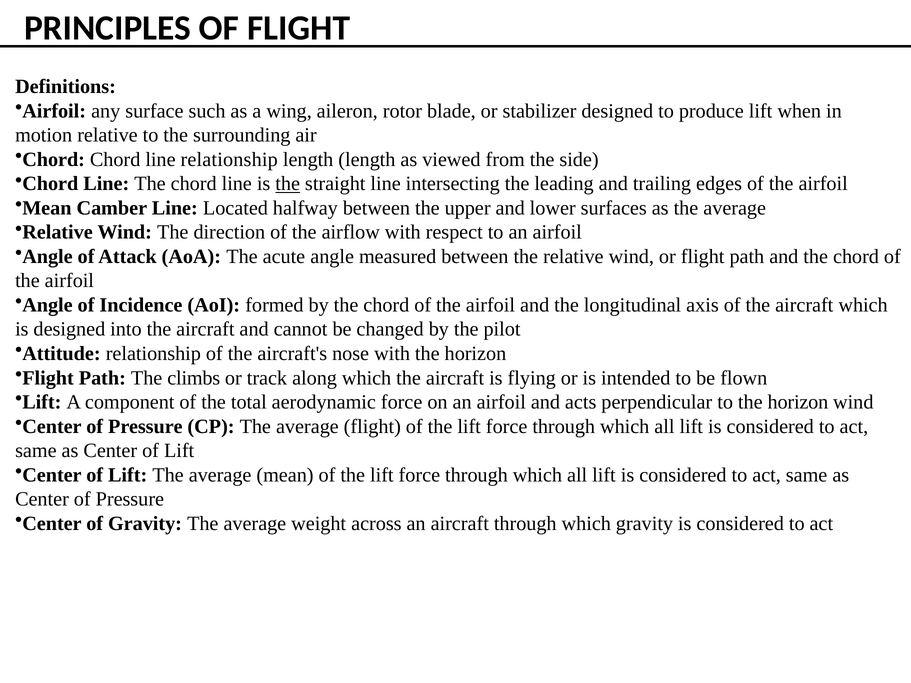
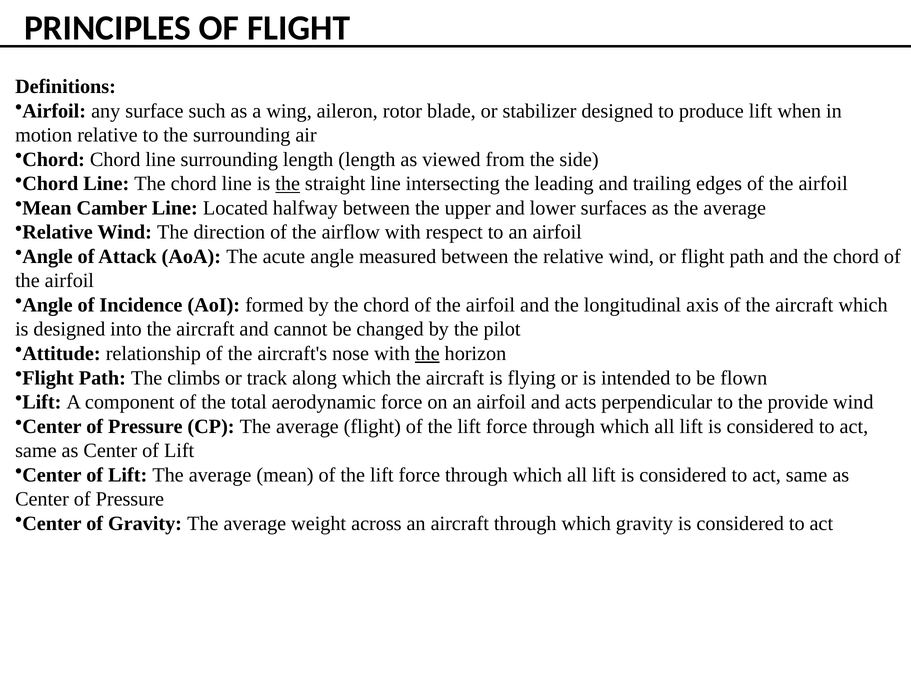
line relationship: relationship -> surrounding
the at (427, 354) underline: none -> present
to the horizon: horizon -> provide
